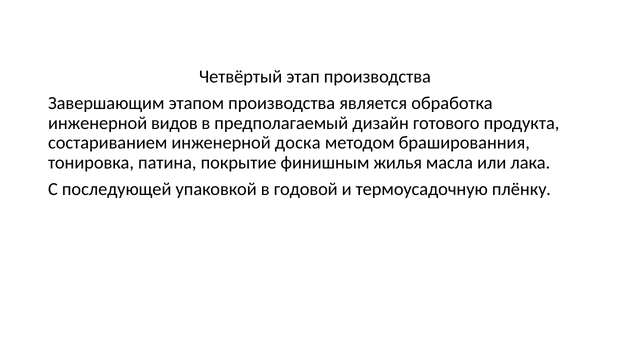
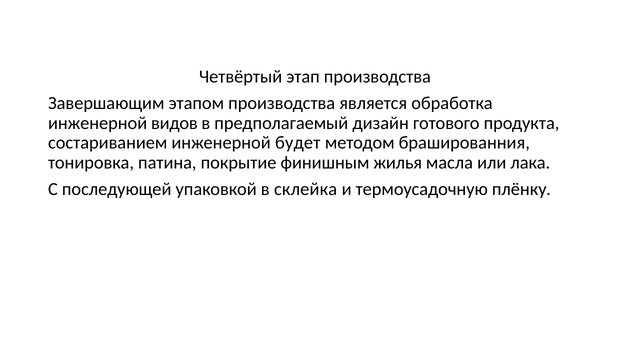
доска: доска -> будет
годовой: годовой -> склейка
